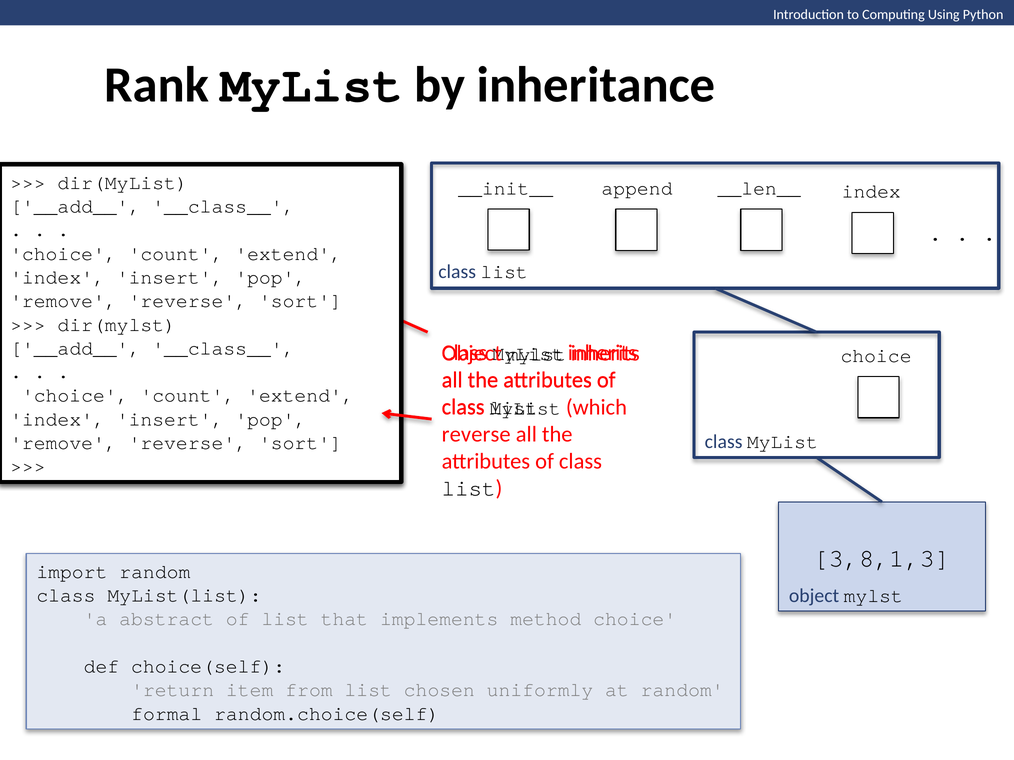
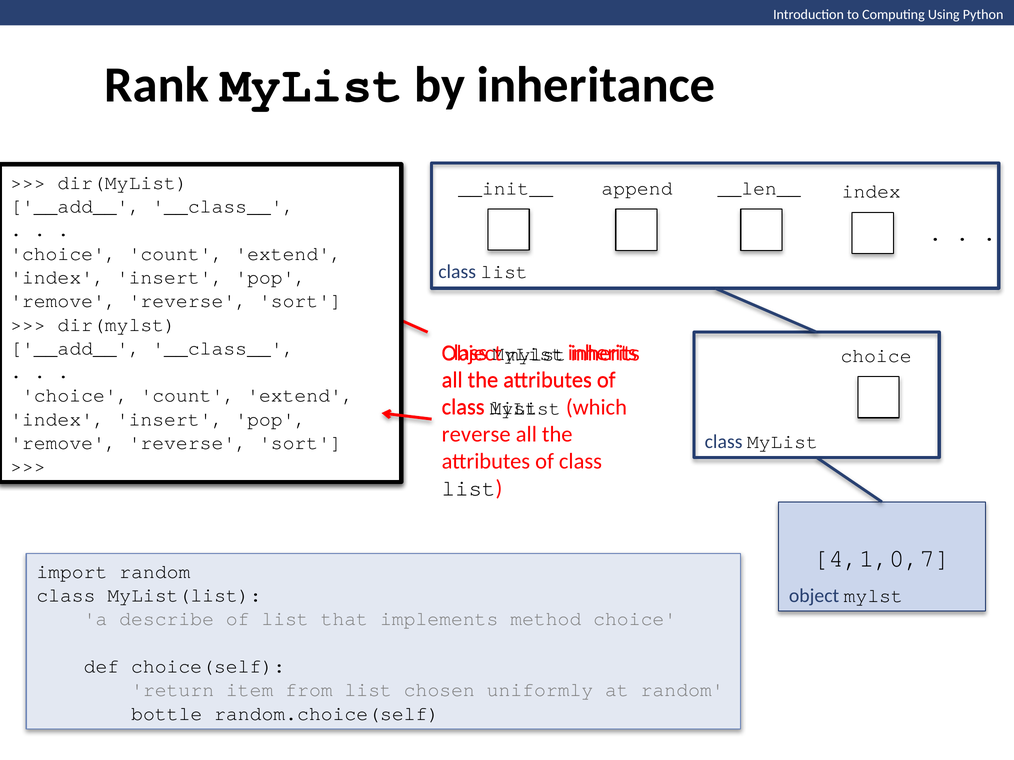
3,8,1,3: 3,8,1,3 -> 4,1,0,7
abstract: abstract -> describe
formal: formal -> bottle
